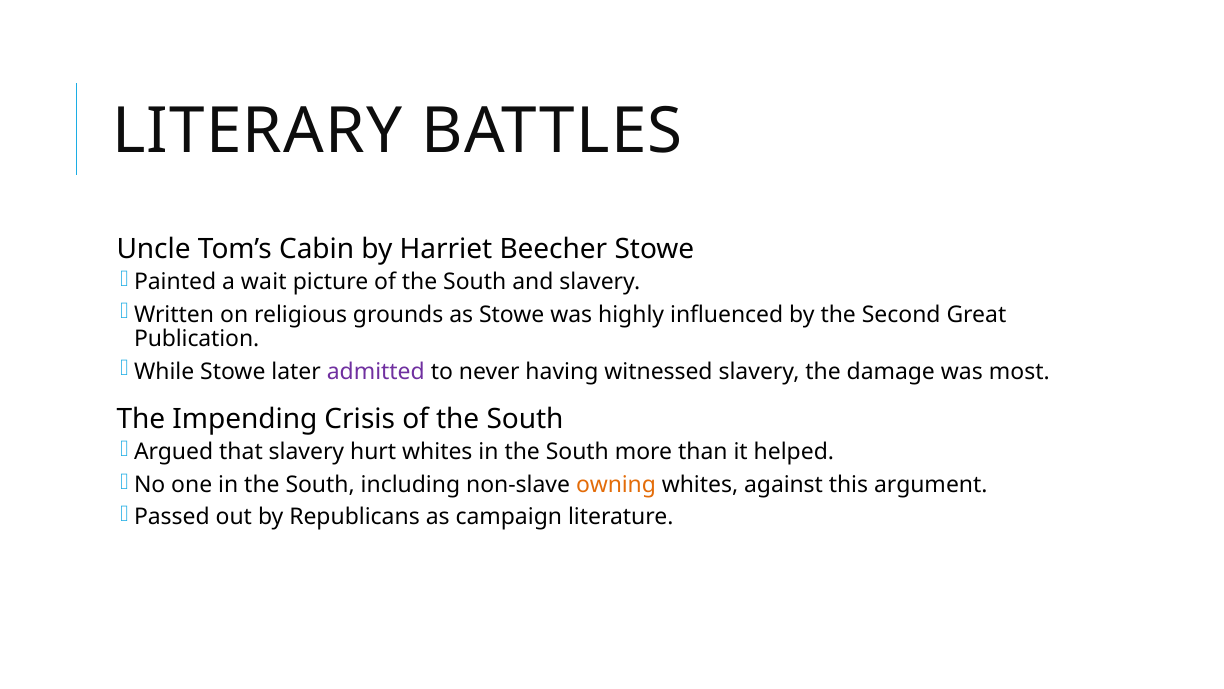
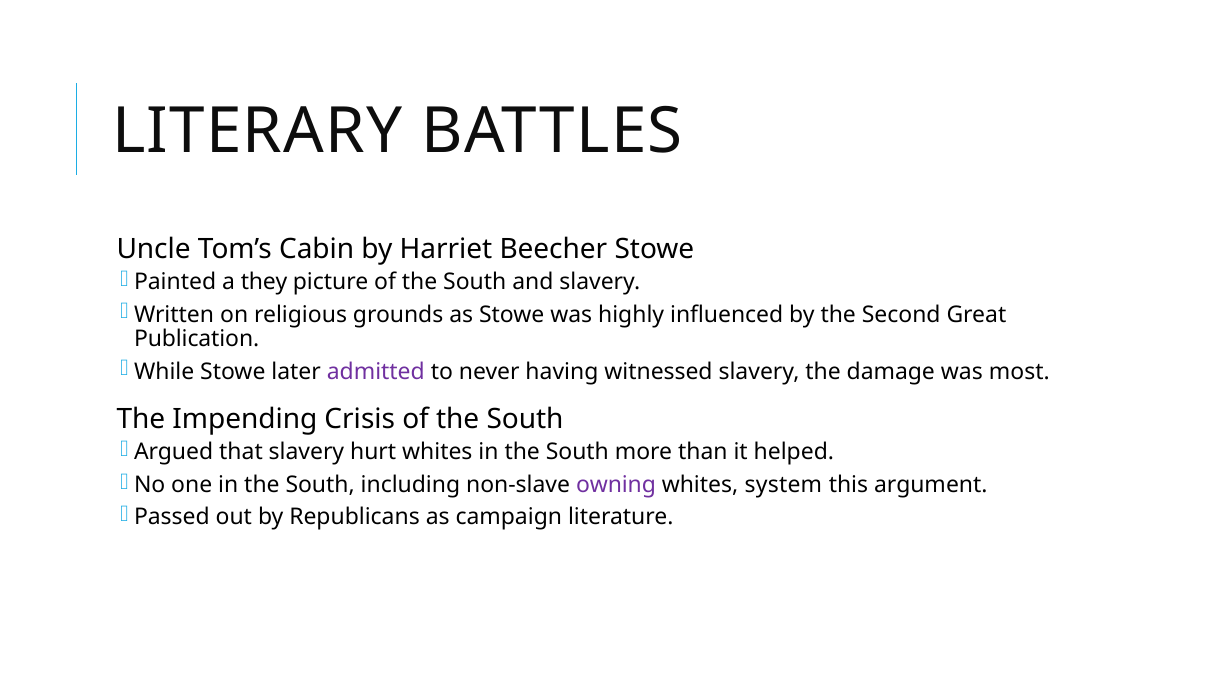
wait: wait -> they
owning colour: orange -> purple
against: against -> system
